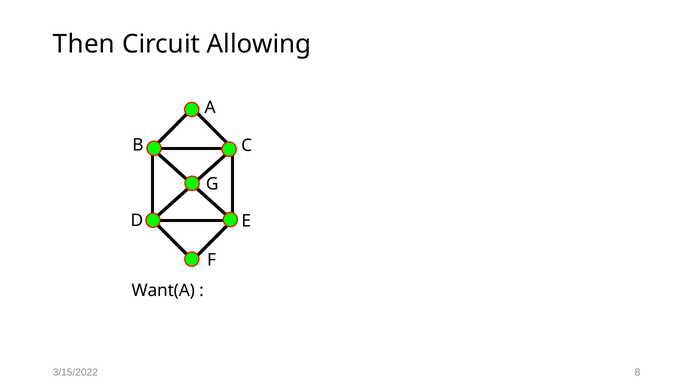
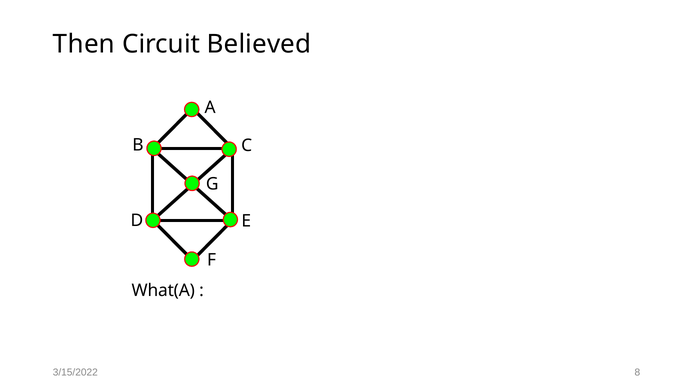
Allowing: Allowing -> Believed
Want(A: Want(A -> What(A
